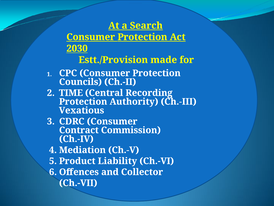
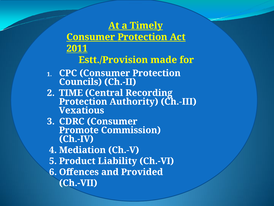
Search: Search -> Timely
2030: 2030 -> 2011
Contract: Contract -> Promote
Collector: Collector -> Provided
